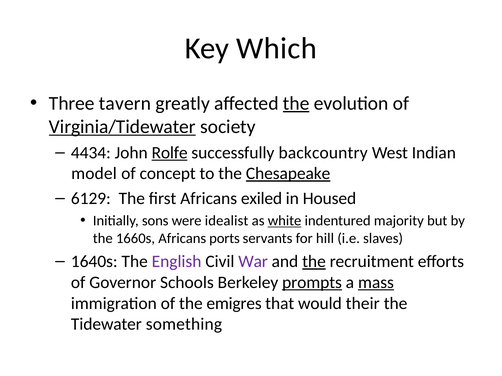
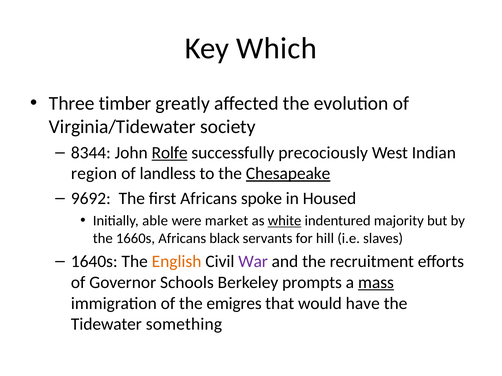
tavern: tavern -> timber
the at (296, 103) underline: present -> none
Virginia/Tidewater underline: present -> none
4434: 4434 -> 8344
backcountry: backcountry -> precociously
model: model -> region
concept: concept -> landless
6129: 6129 -> 9692
exiled: exiled -> spoke
sons: sons -> able
idealist: idealist -> market
ports: ports -> black
English colour: purple -> orange
the at (314, 262) underline: present -> none
prompts underline: present -> none
their: their -> have
